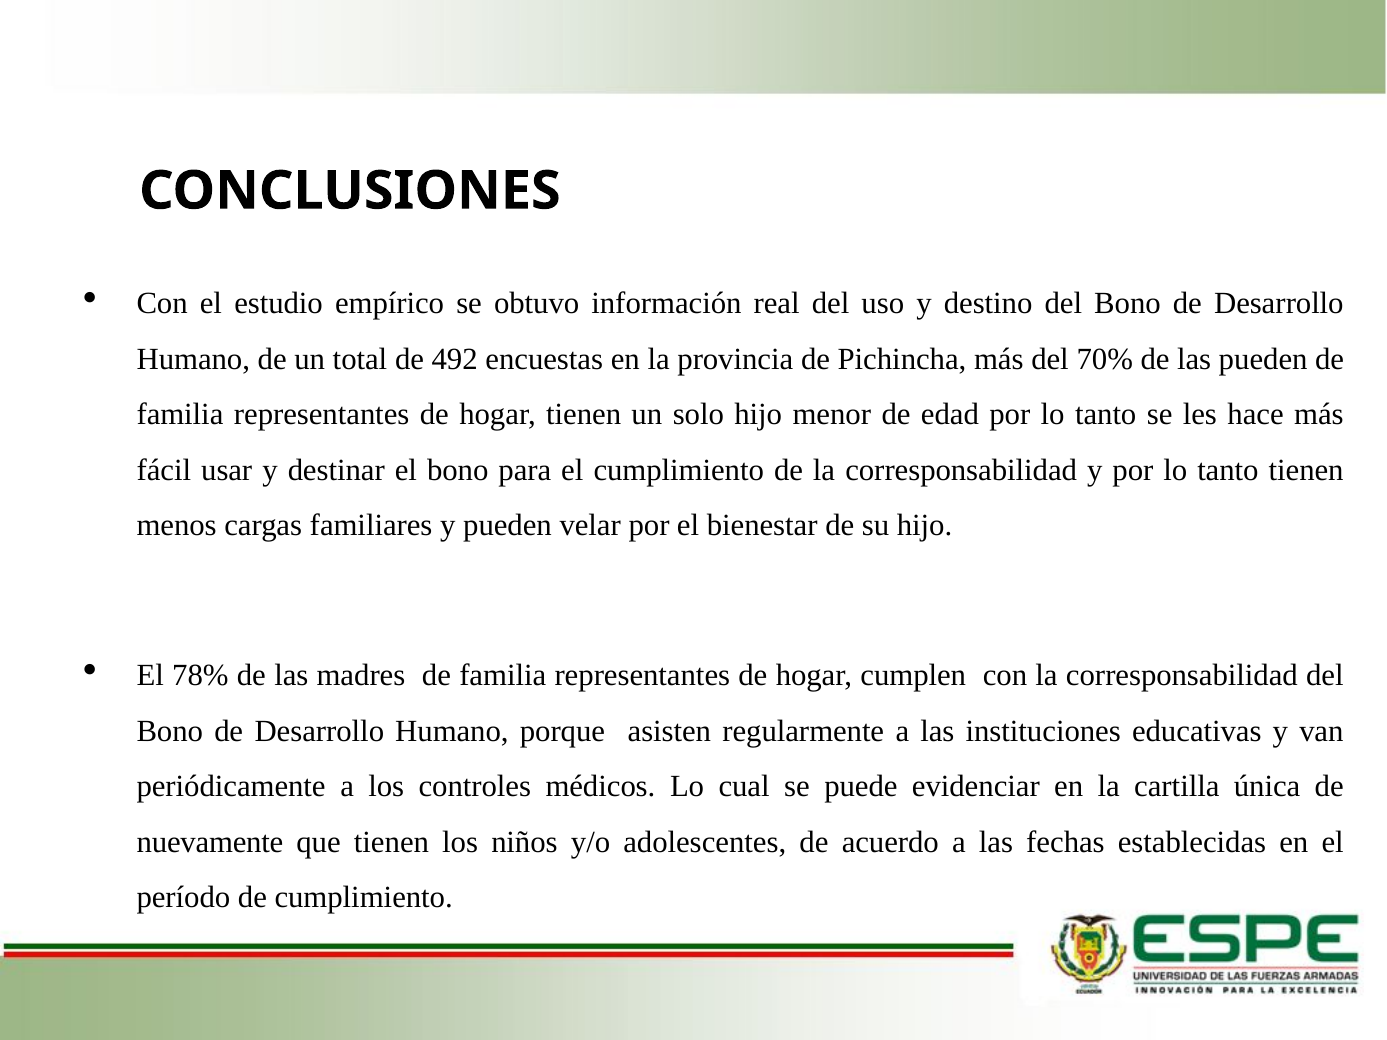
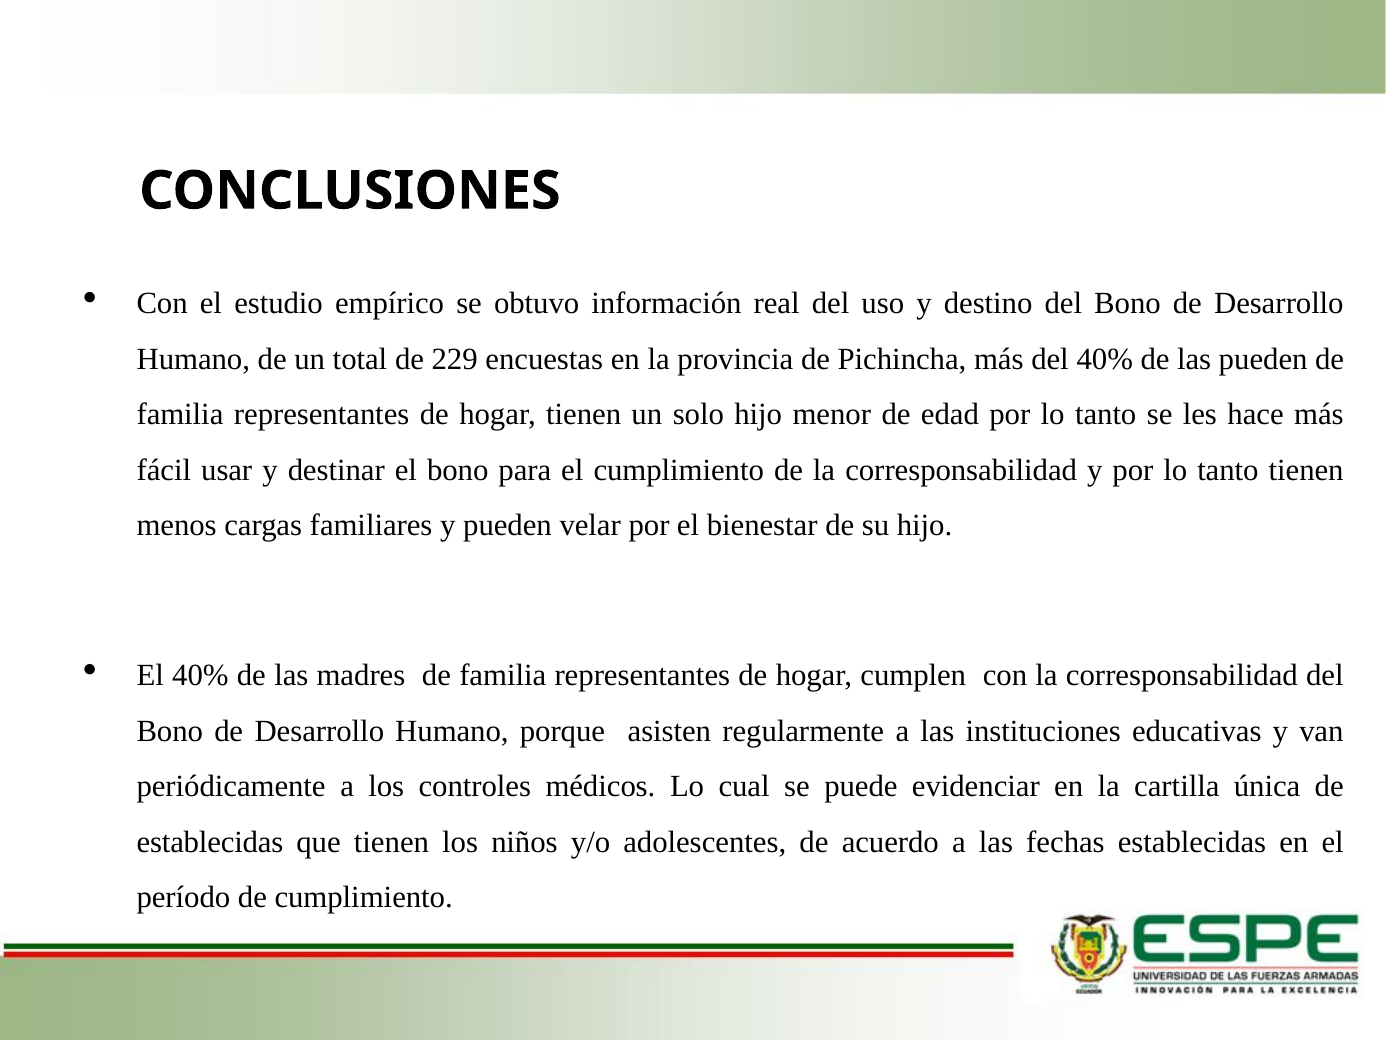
492: 492 -> 229
del 70%: 70% -> 40%
El 78%: 78% -> 40%
nuevamente at (210, 842): nuevamente -> establecidas
